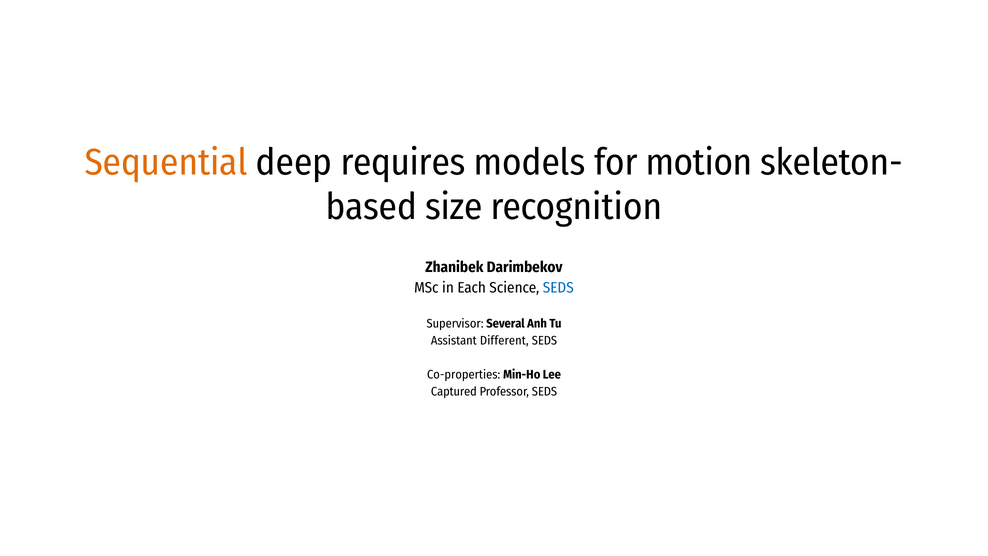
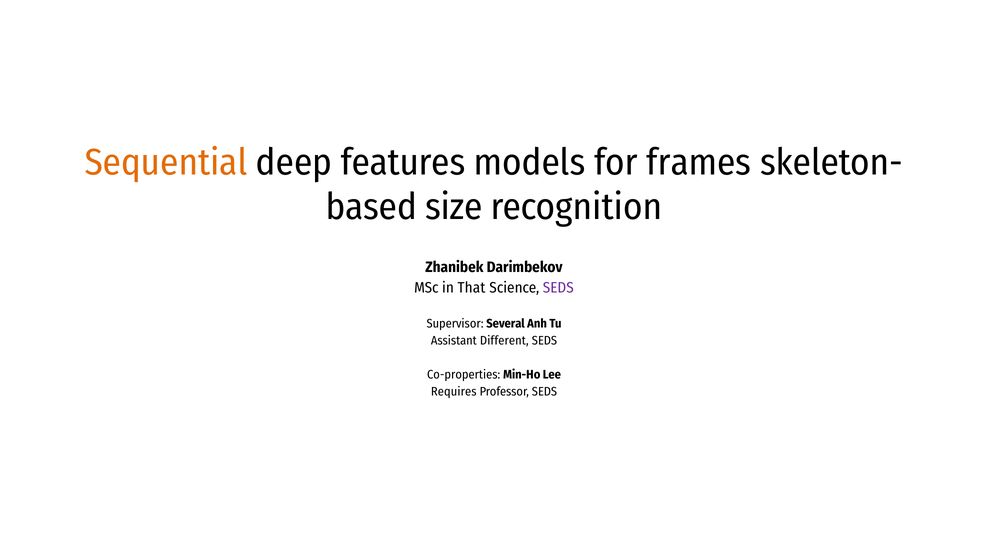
requires: requires -> features
motion: motion -> frames
Each: Each -> That
SEDS at (558, 288) colour: blue -> purple
Captured: Captured -> Requires
